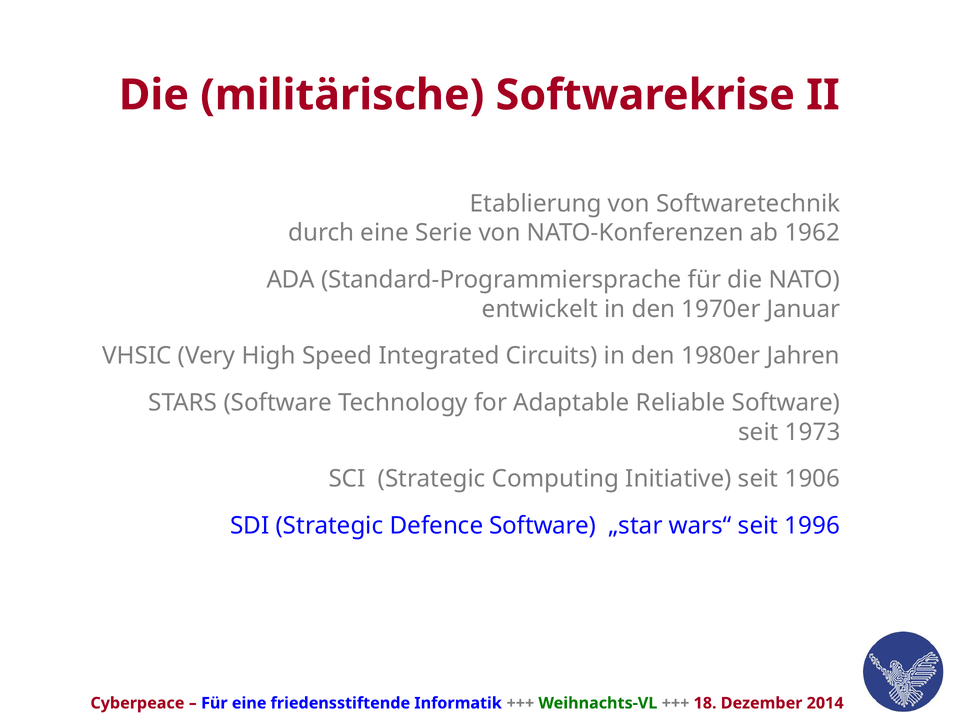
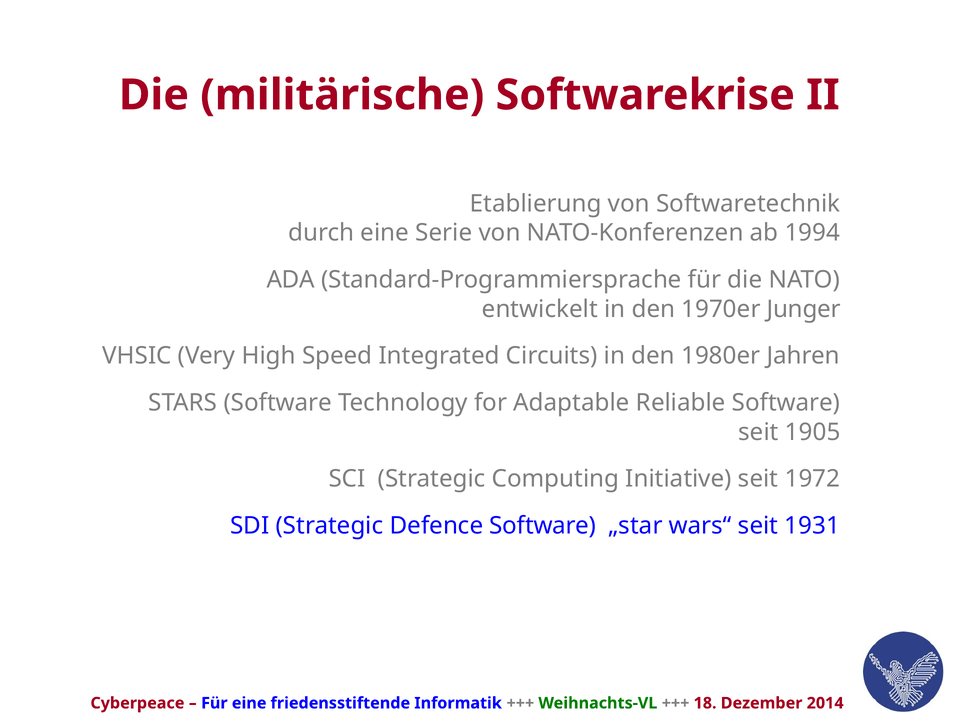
1962: 1962 -> 1994
Januar: Januar -> Junger
1973: 1973 -> 1905
1906: 1906 -> 1972
1996: 1996 -> 1931
